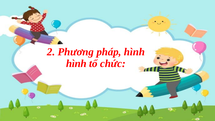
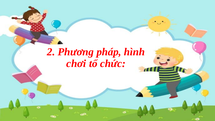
hình at (76, 63): hình -> chơi
